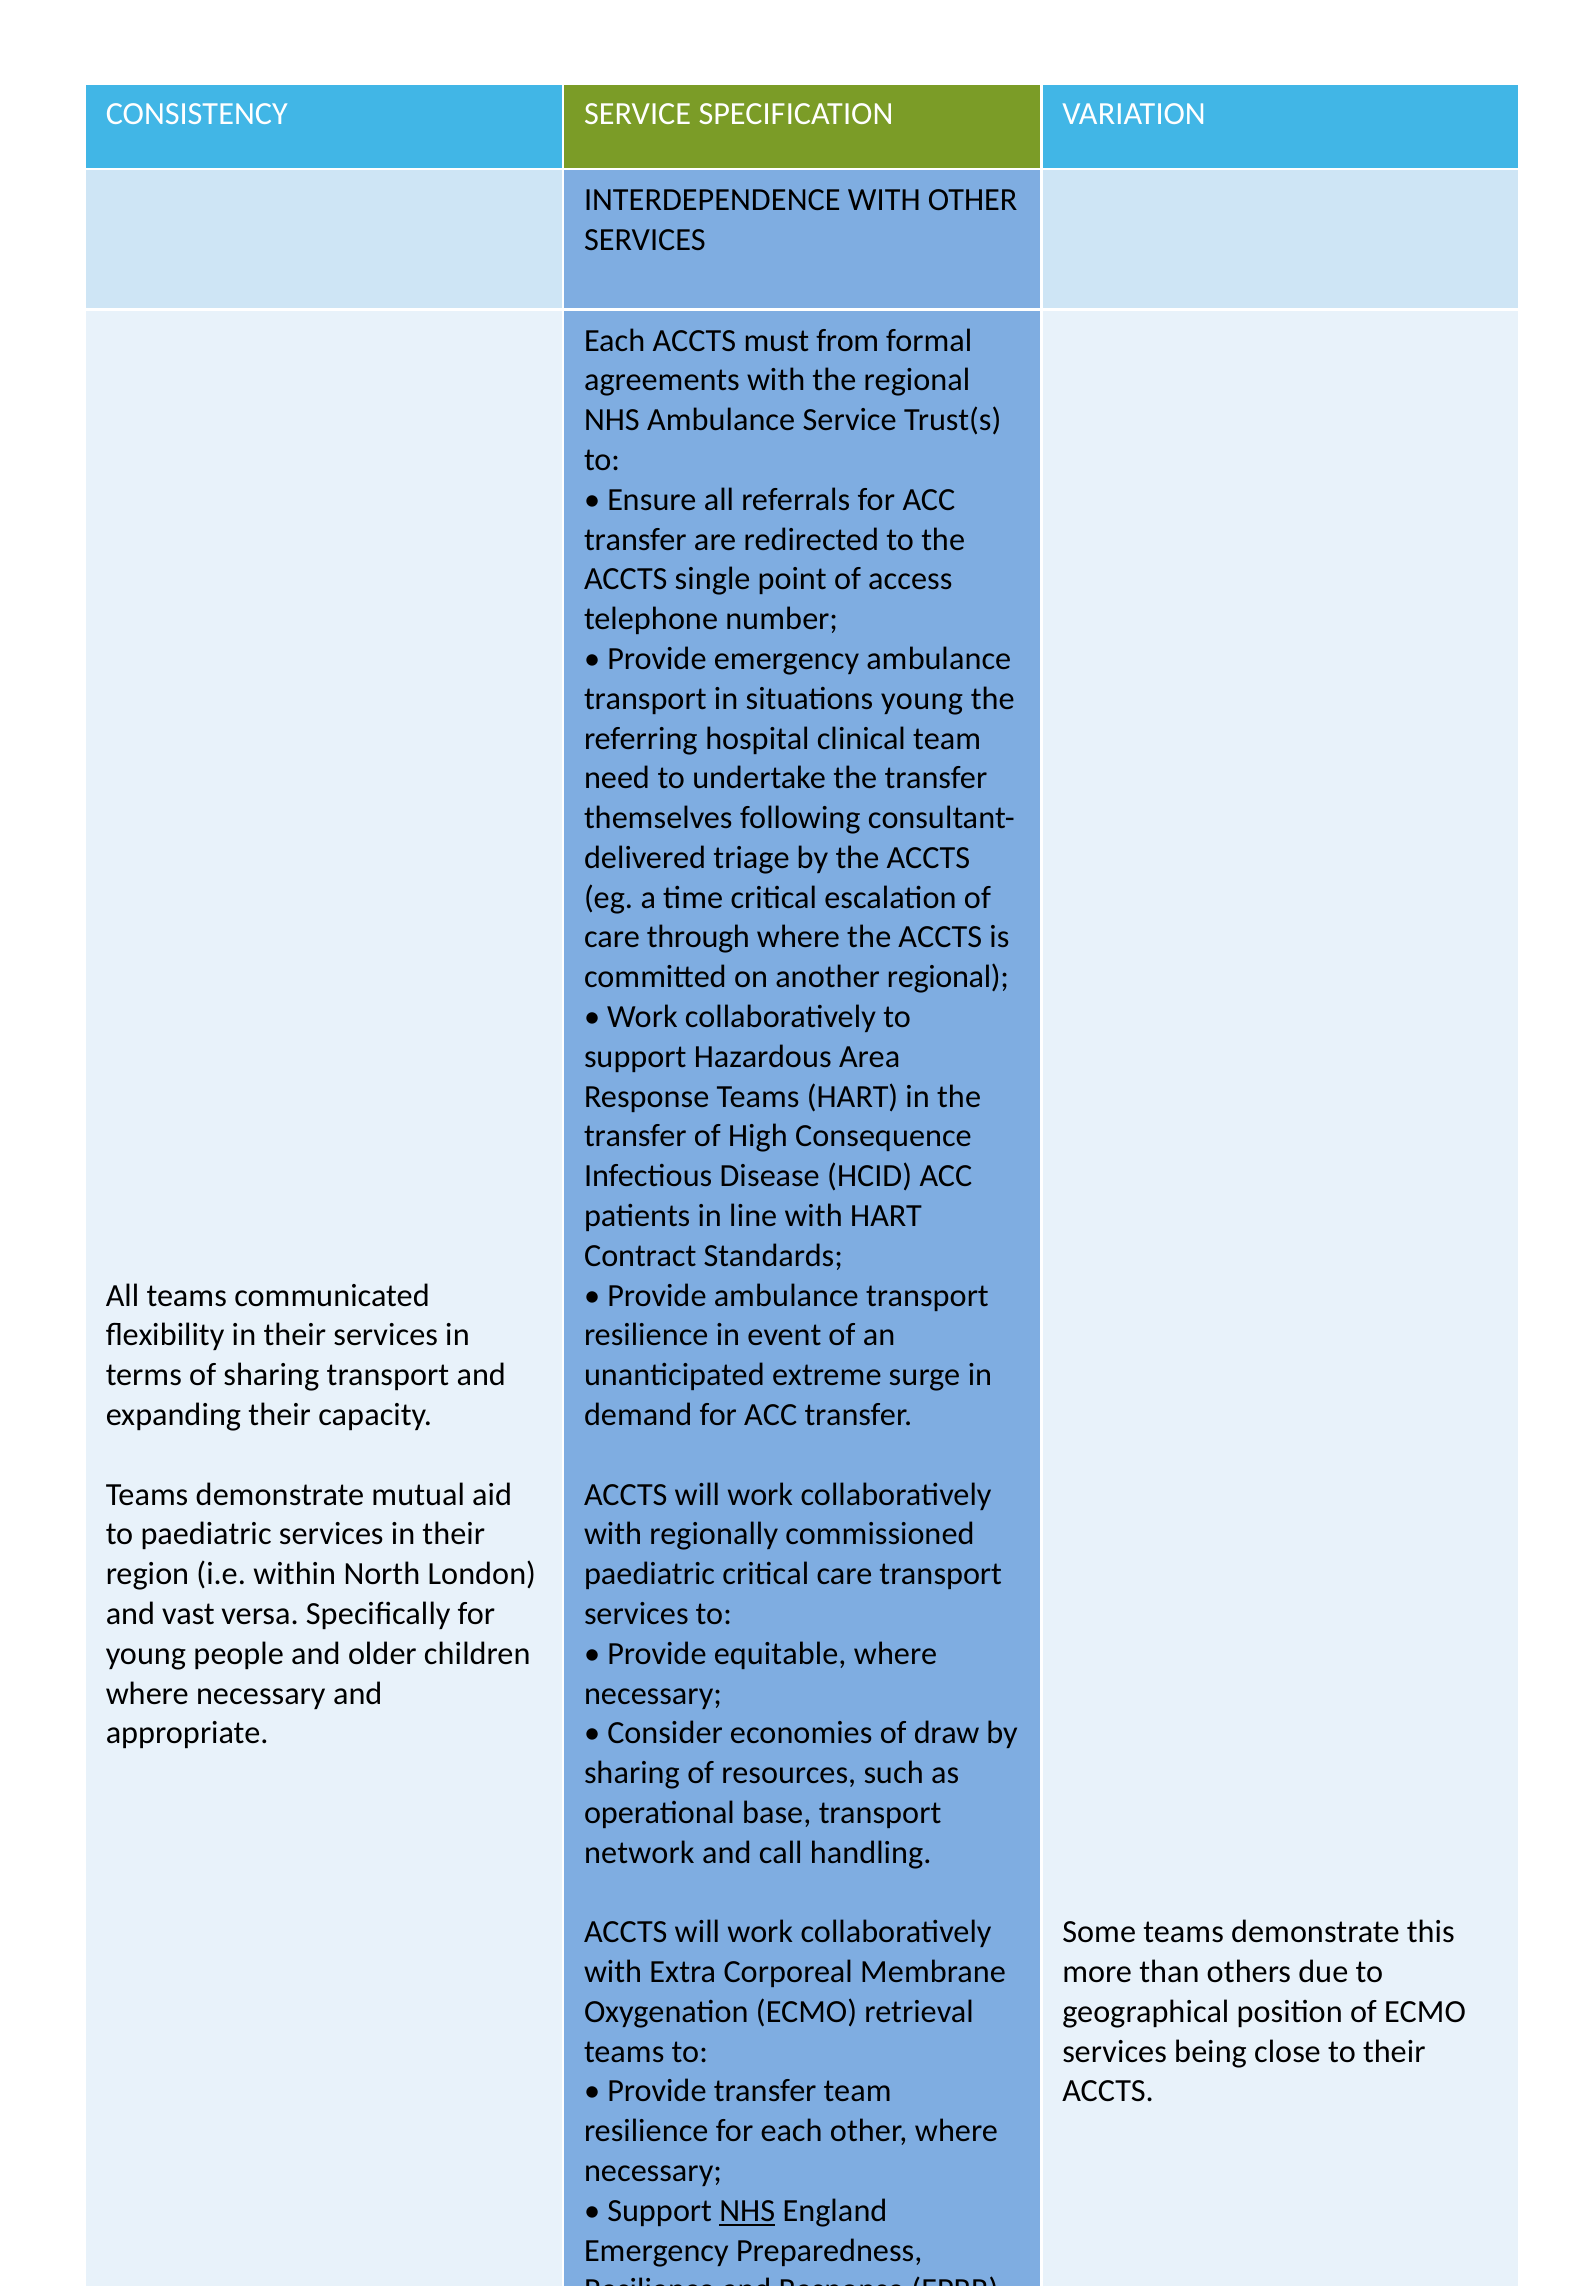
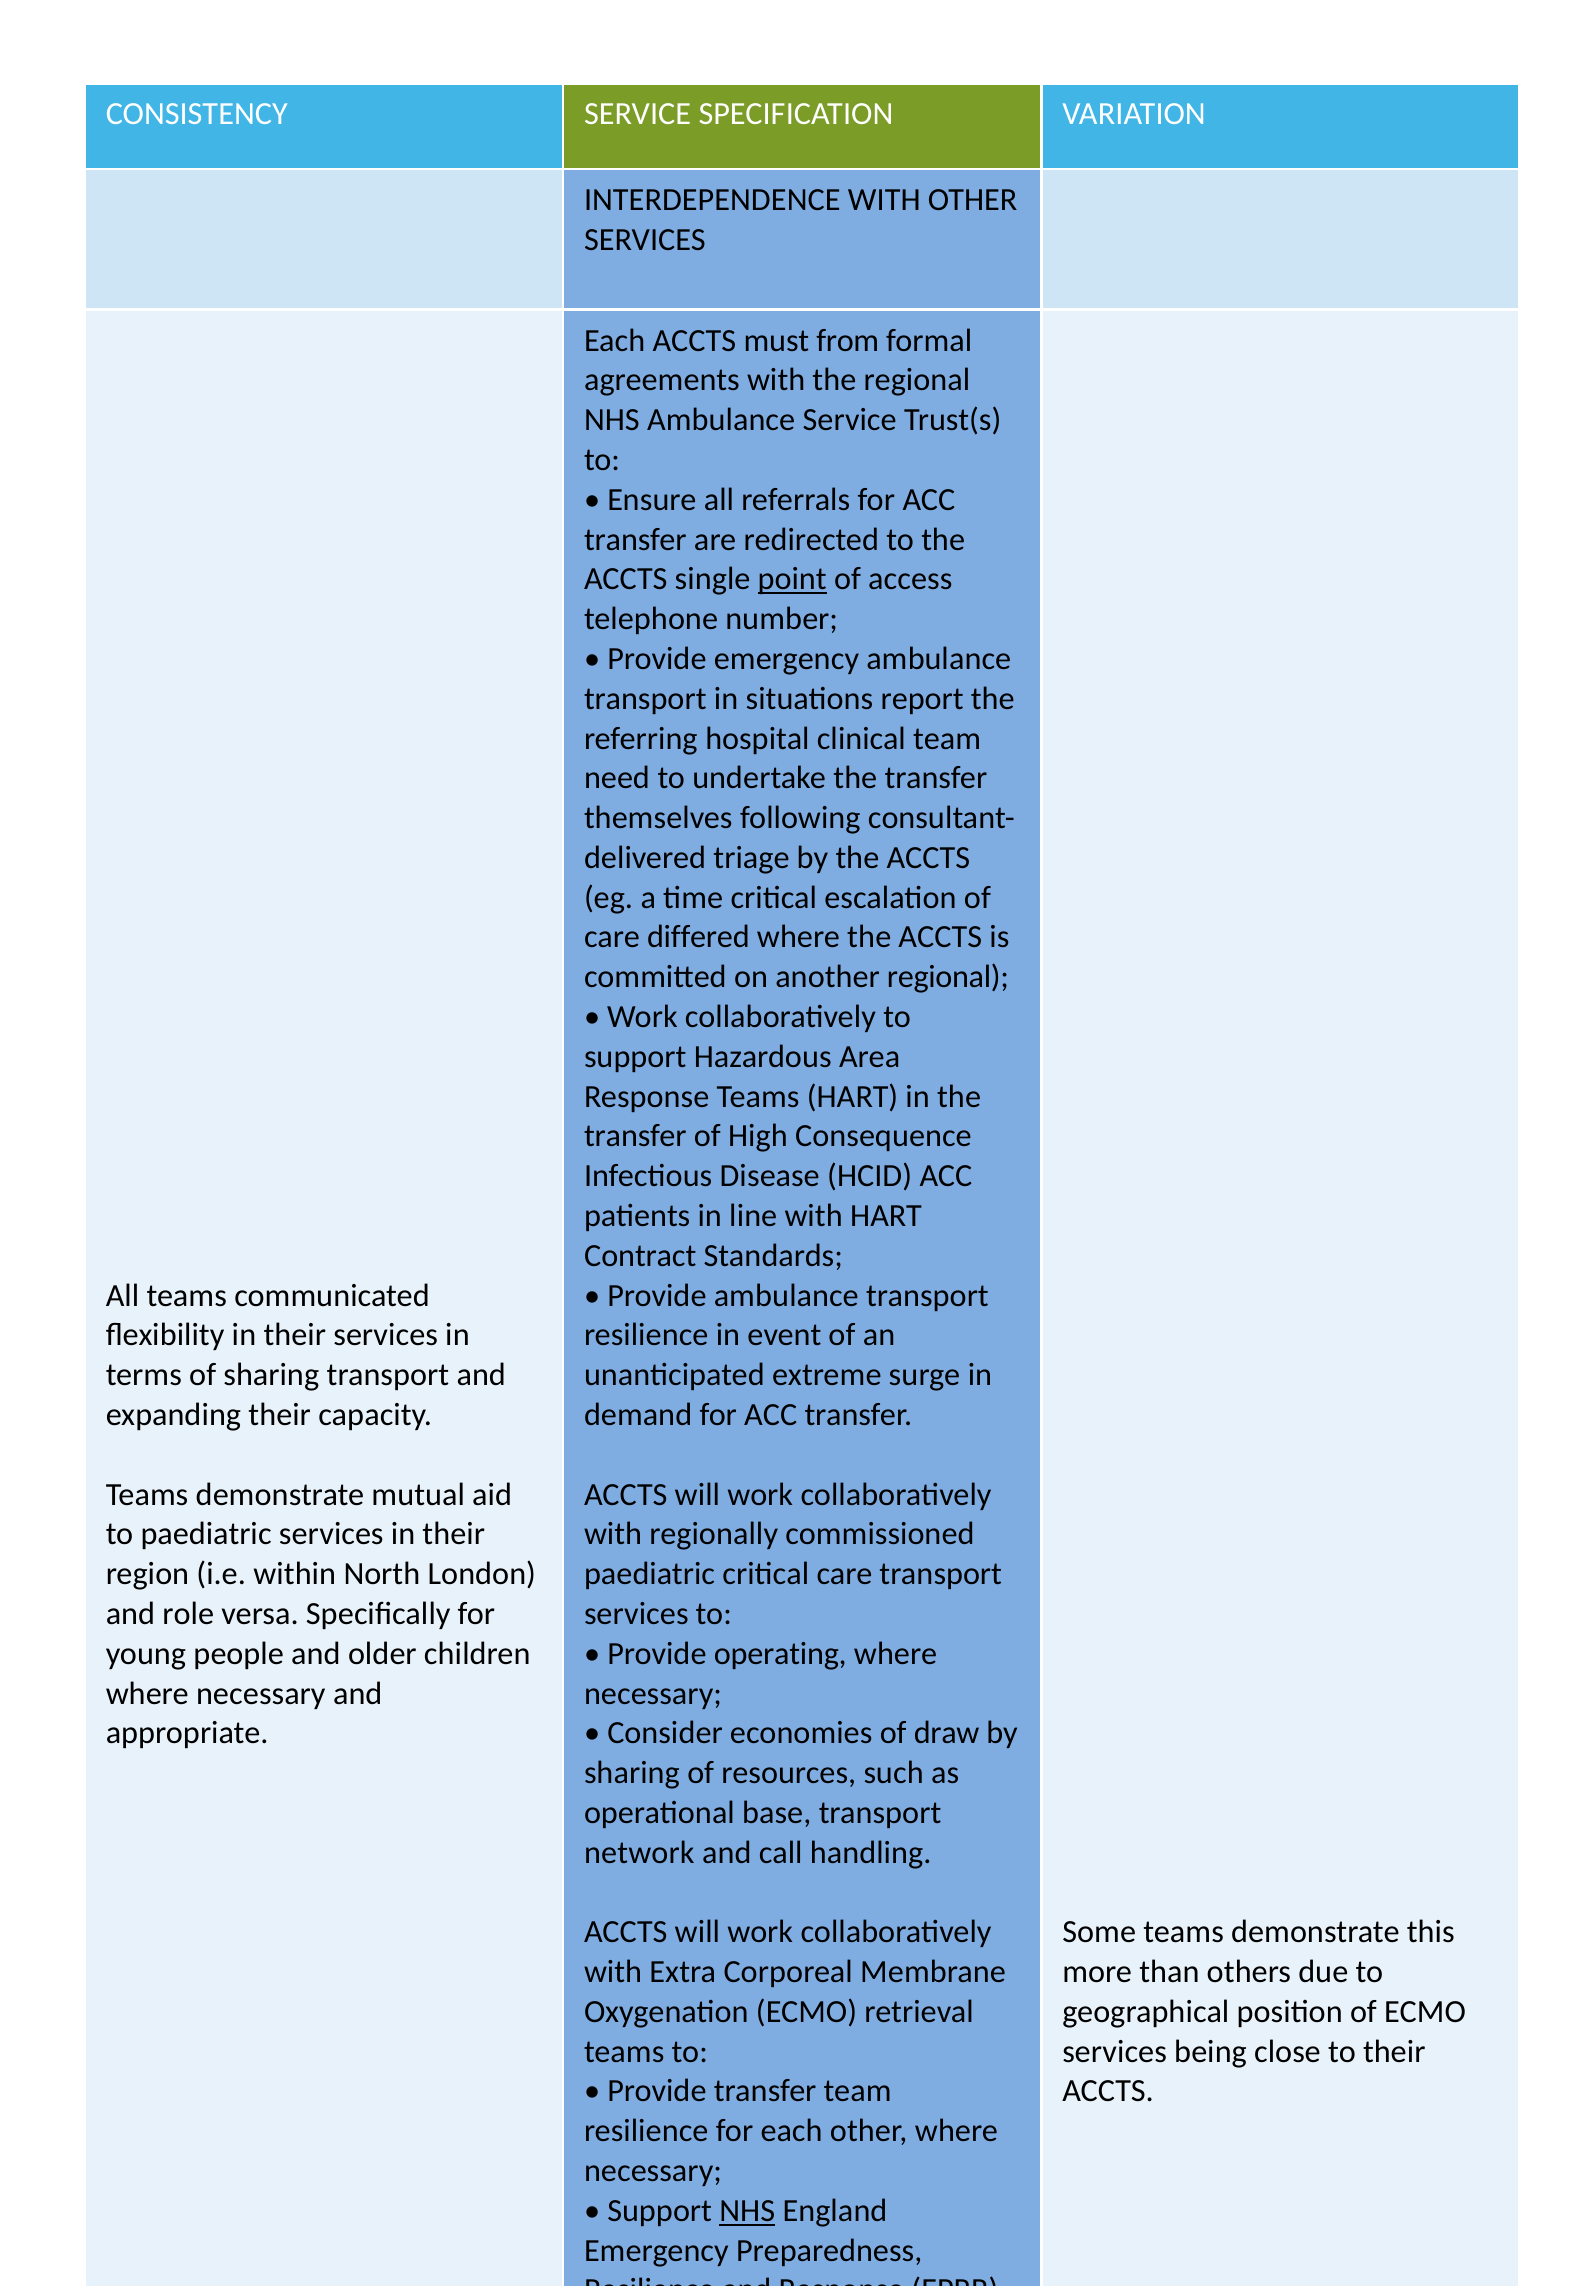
point underline: none -> present
situations young: young -> report
through: through -> differed
vast: vast -> role
equitable: equitable -> operating
